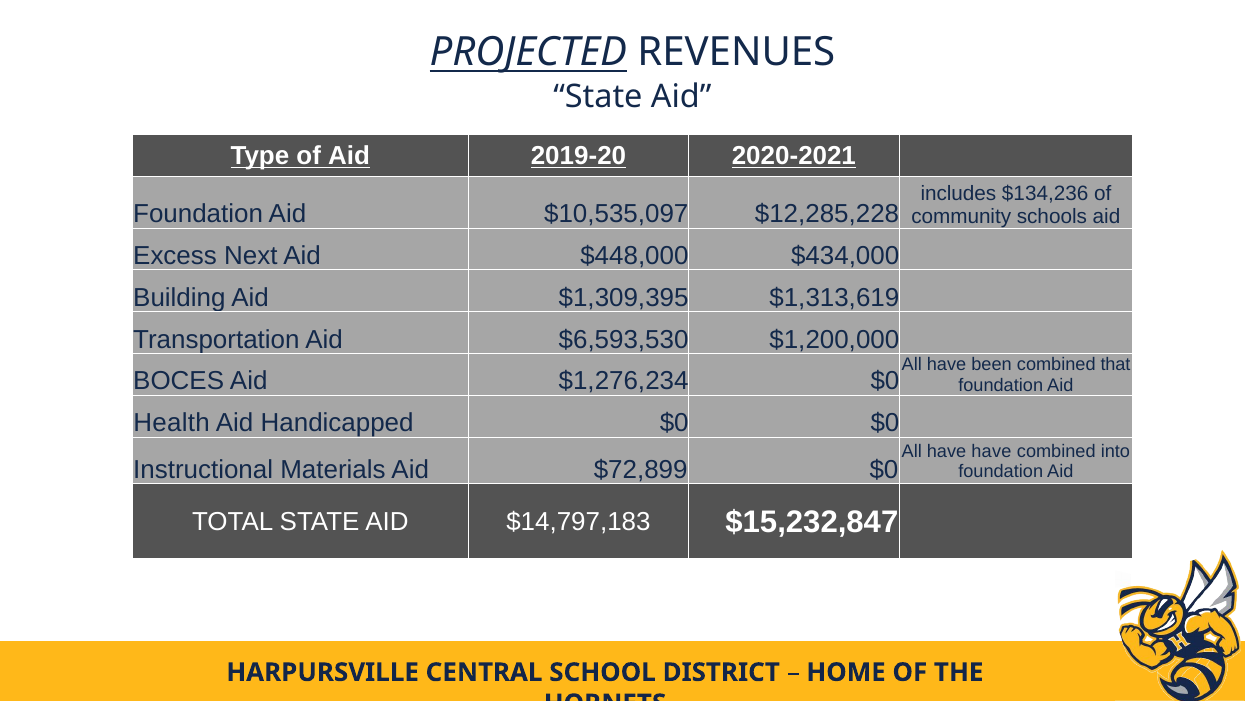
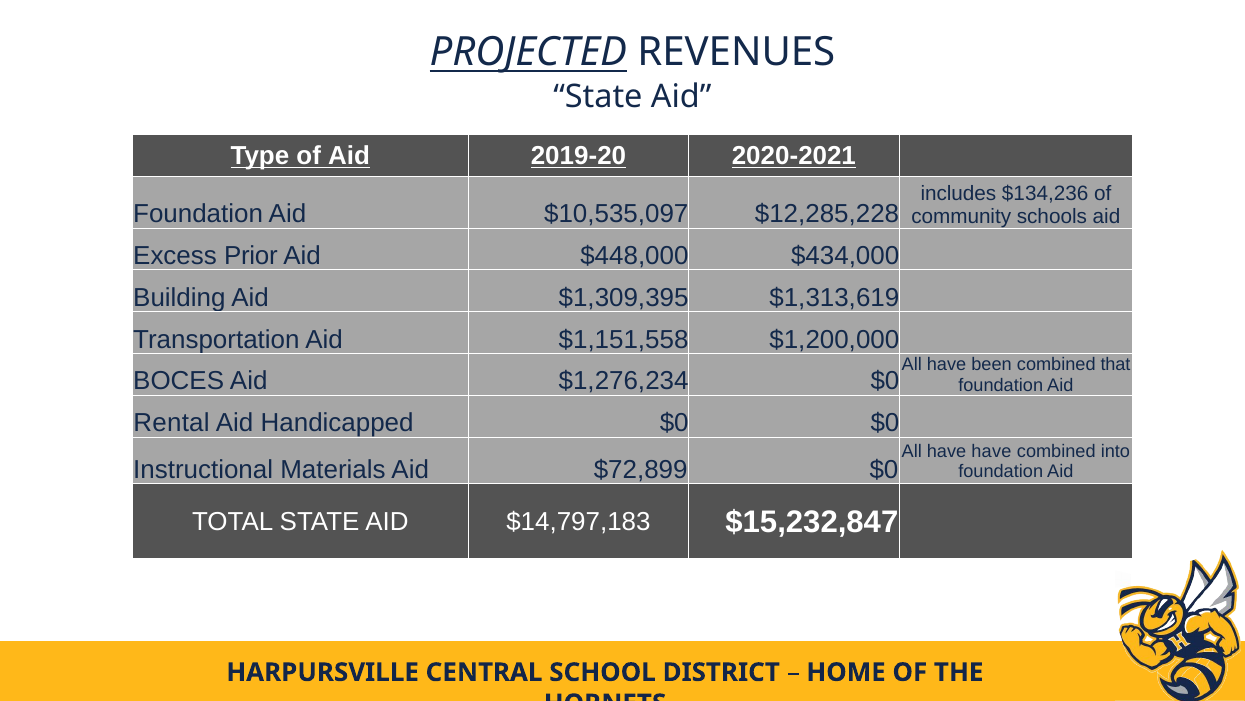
Next: Next -> Prior
$6,593,530: $6,593,530 -> $1,151,558
Health: Health -> Rental
